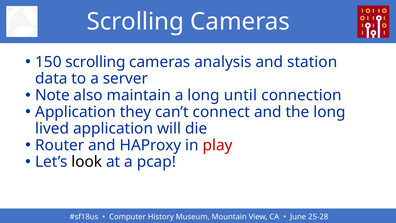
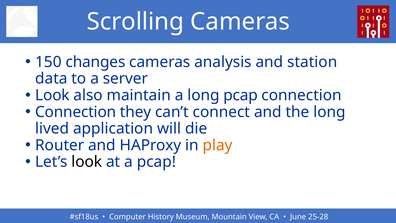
150 scrolling: scrolling -> changes
Note at (52, 95): Note -> Look
long until: until -> pcap
Application at (76, 112): Application -> Connection
play colour: red -> orange
